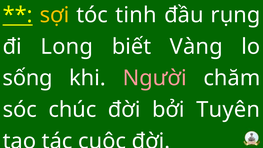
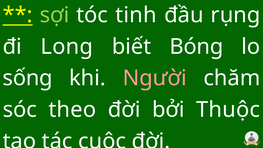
sợi colour: yellow -> light green
Vàng: Vàng -> Bóng
chúc: chúc -> theo
Tuyên: Tuyên -> Thuộc
